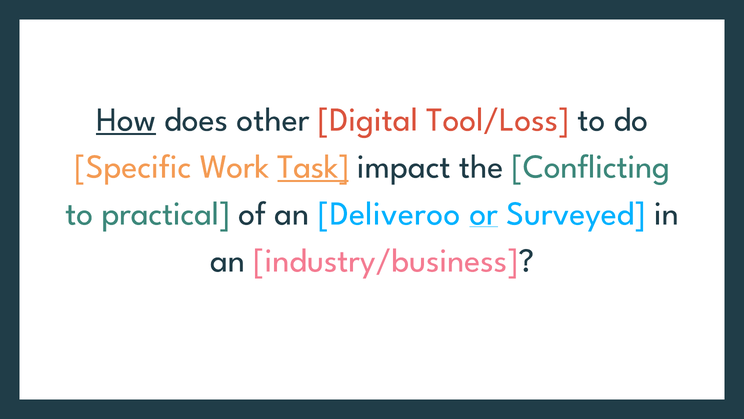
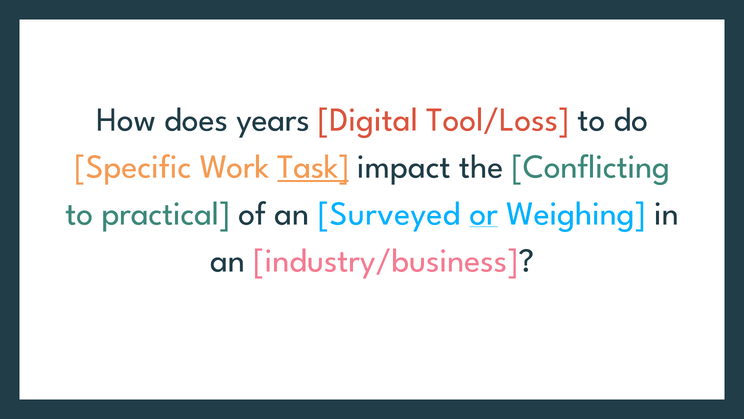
How underline: present -> none
other: other -> years
Deliveroo: Deliveroo -> Surveyed
Surveyed: Surveyed -> Weighing
